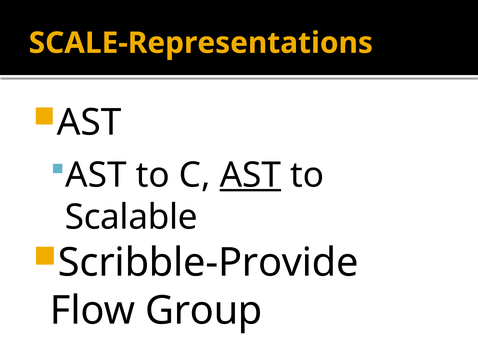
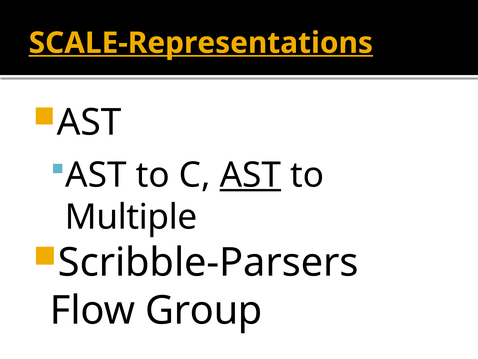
SCALE-Representations underline: none -> present
Scalable: Scalable -> Multiple
Scribble-Provide: Scribble-Provide -> Scribble-Parsers
